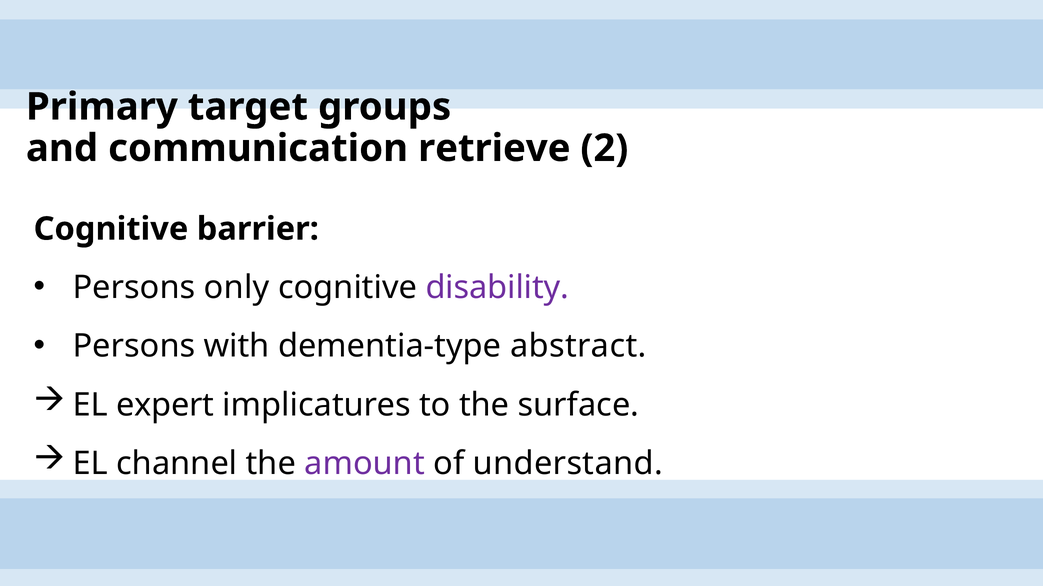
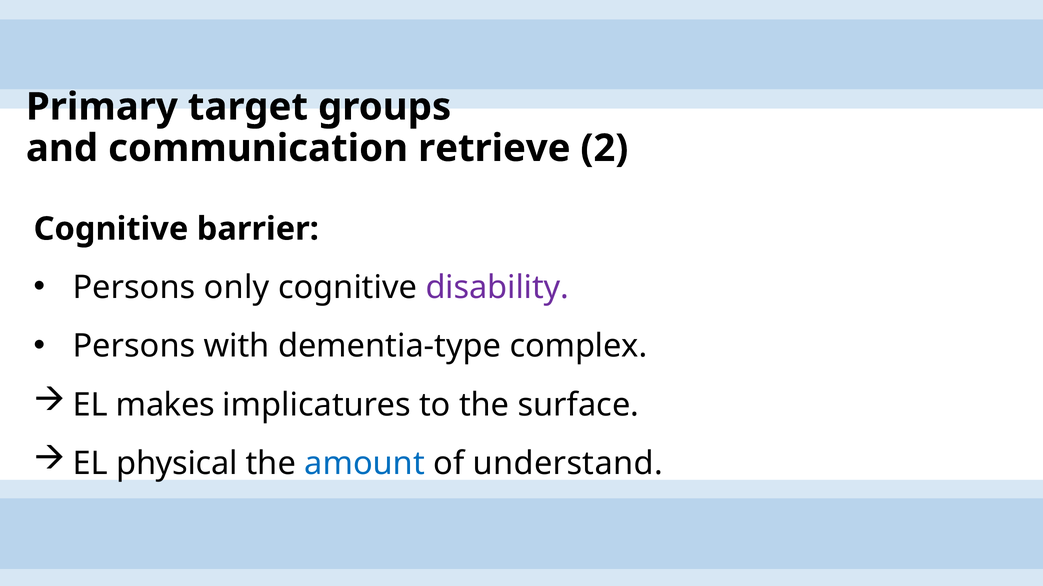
abstract: abstract -> complex
expert: expert -> makes
channel: channel -> physical
amount colour: purple -> blue
